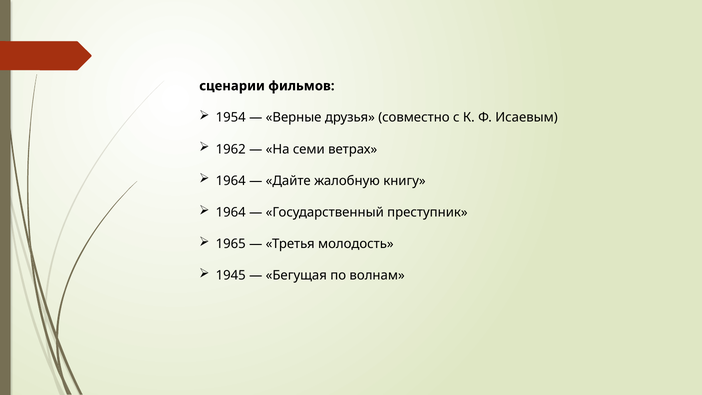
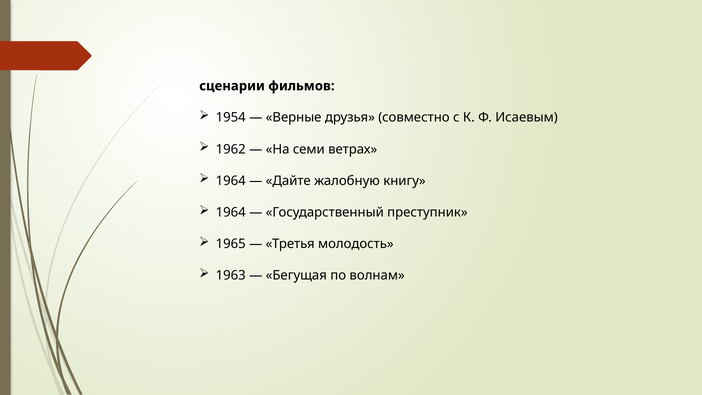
1945: 1945 -> 1963
